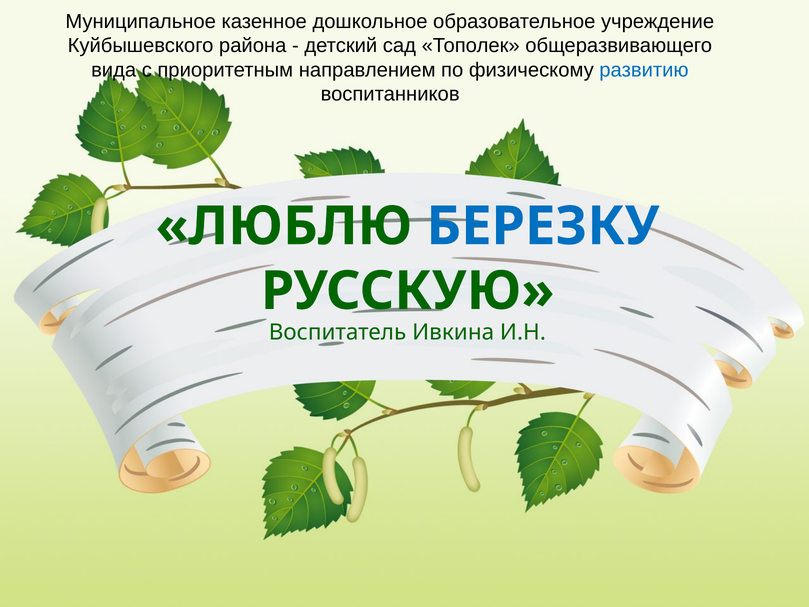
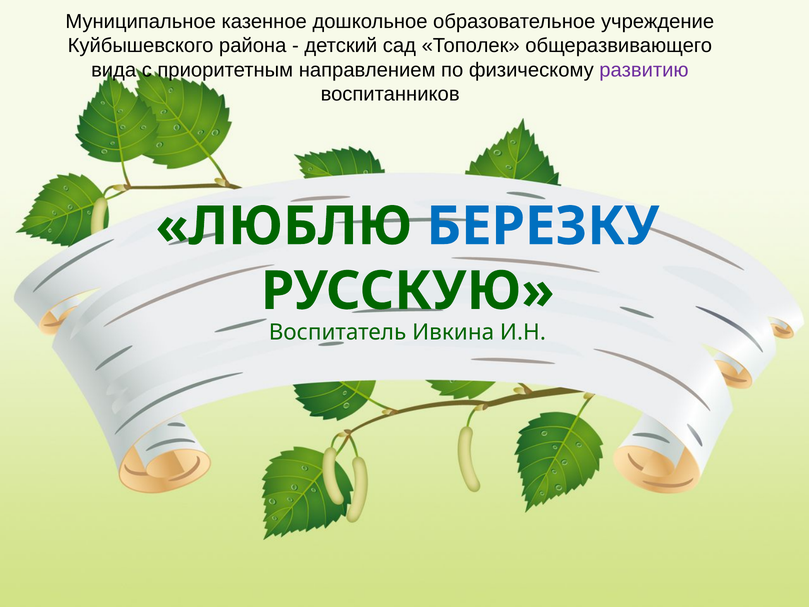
развитию colour: blue -> purple
